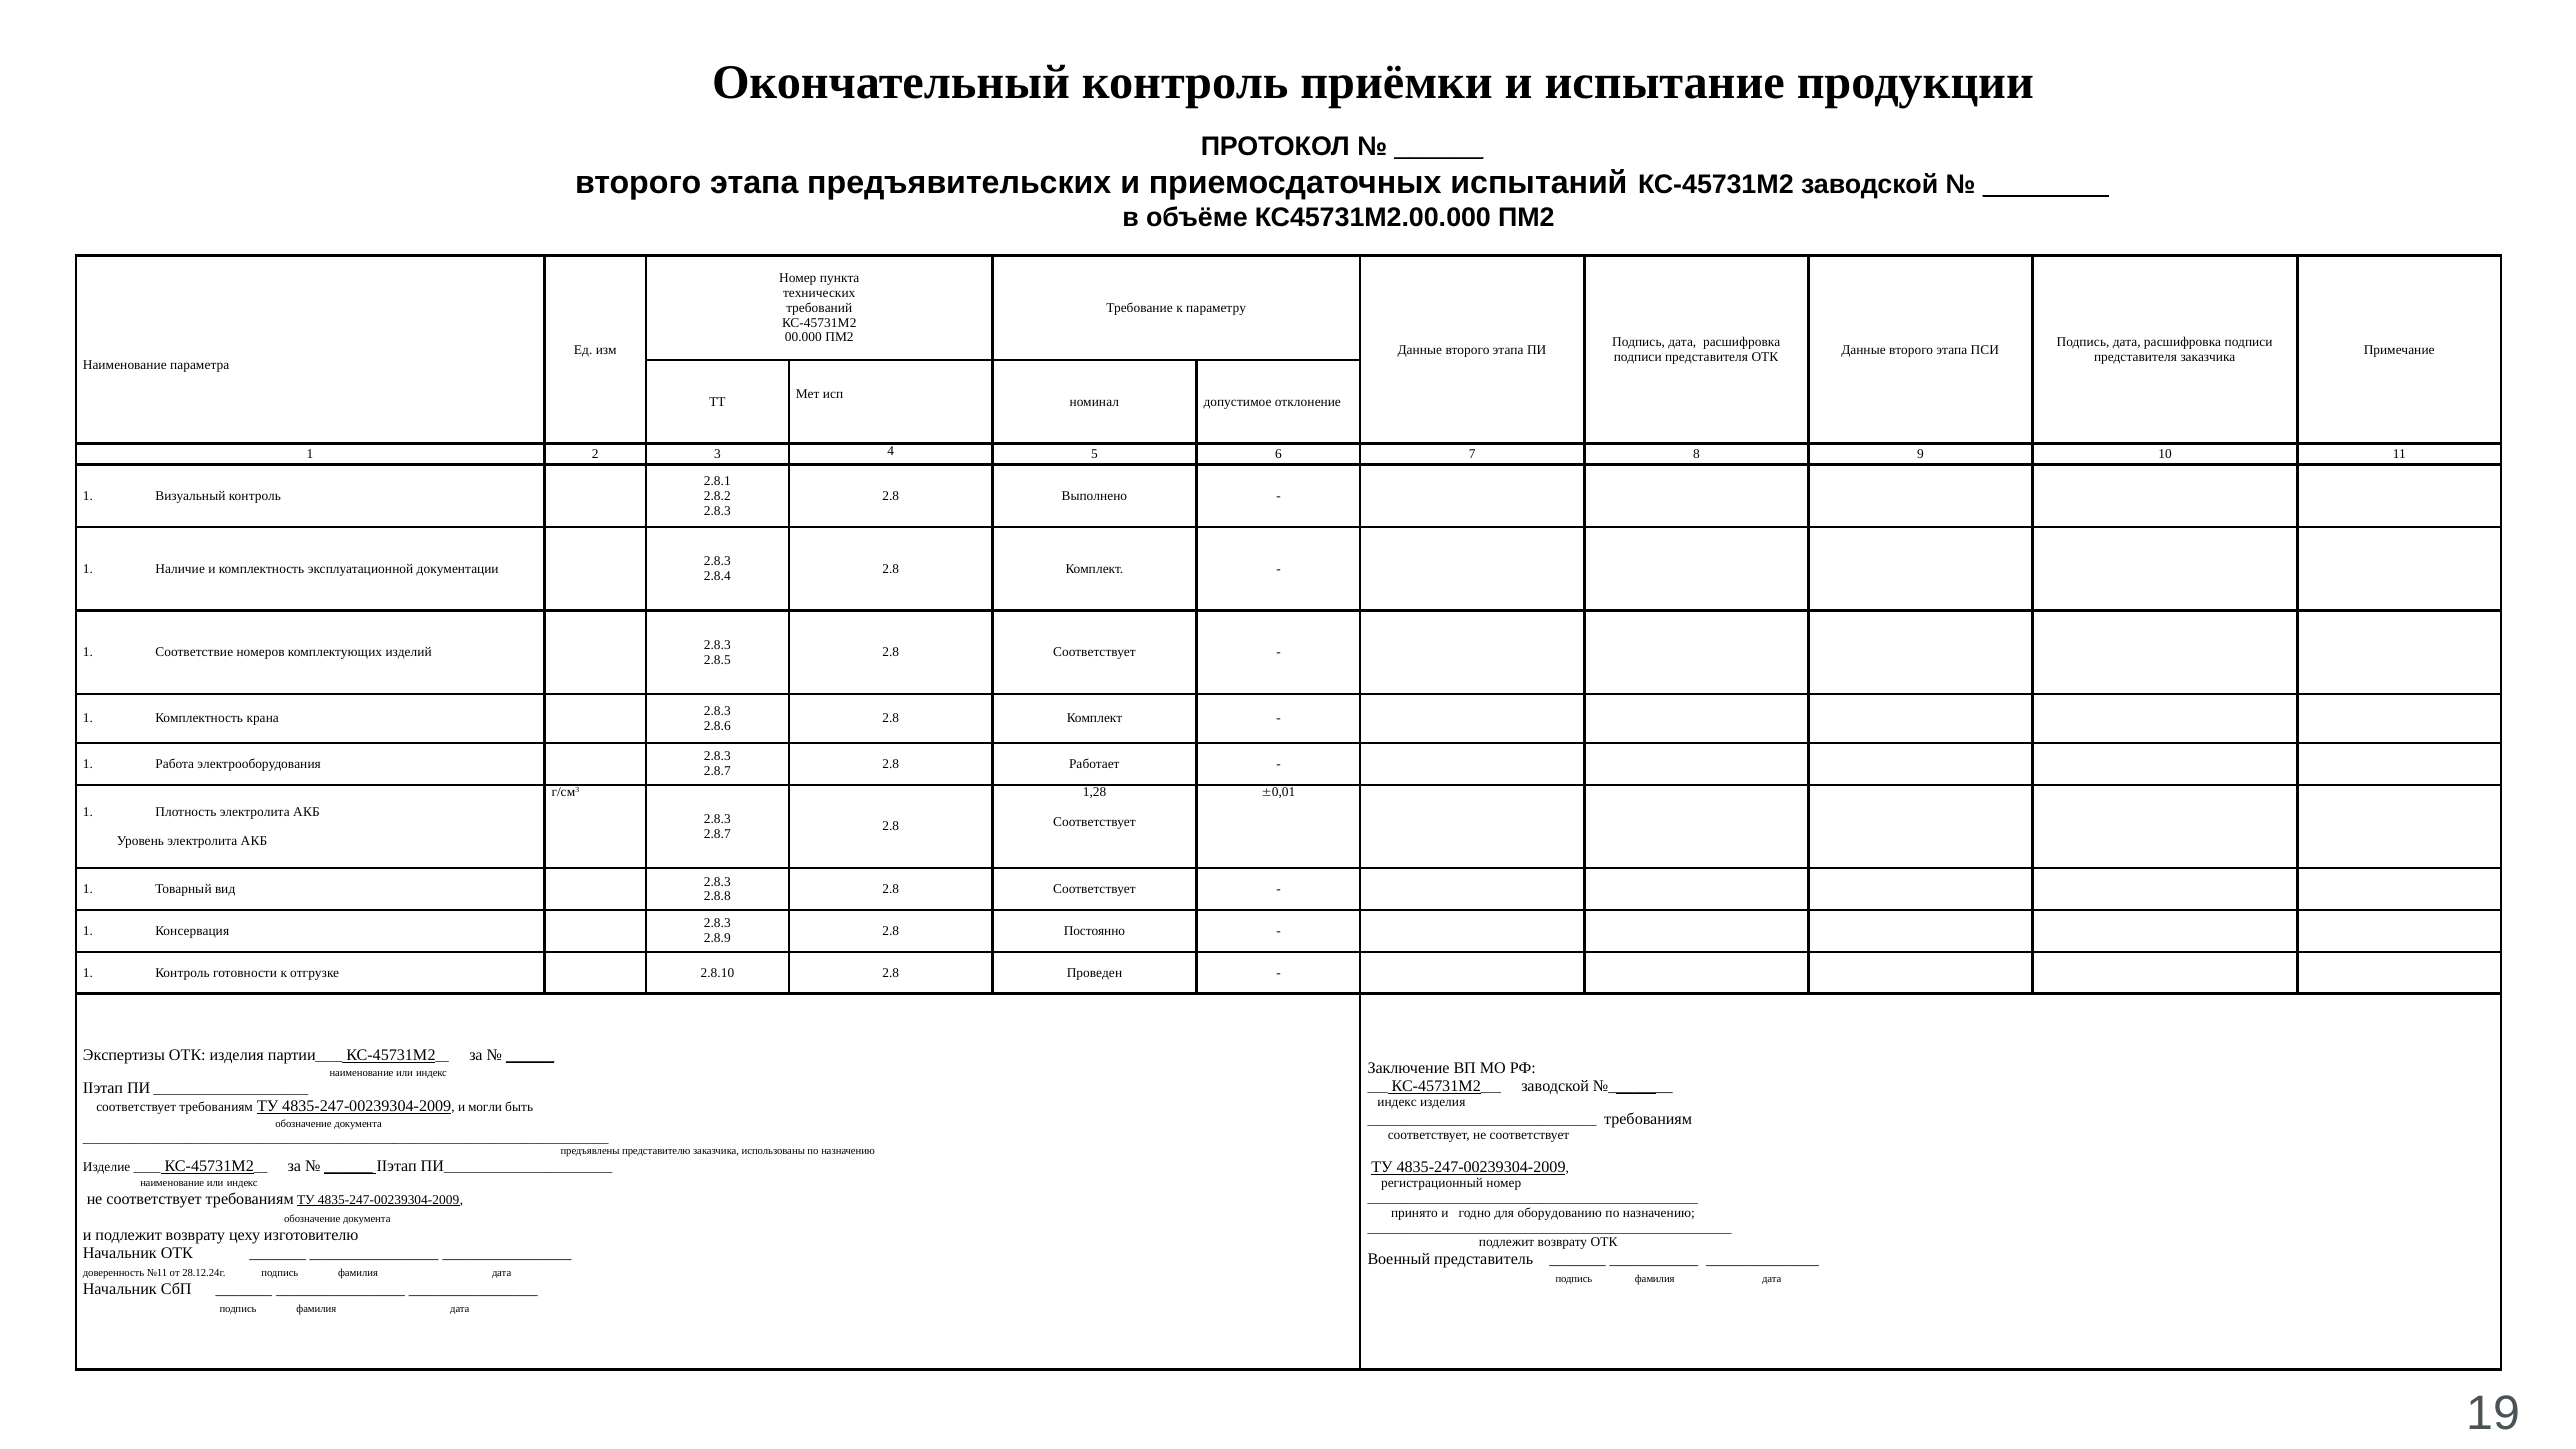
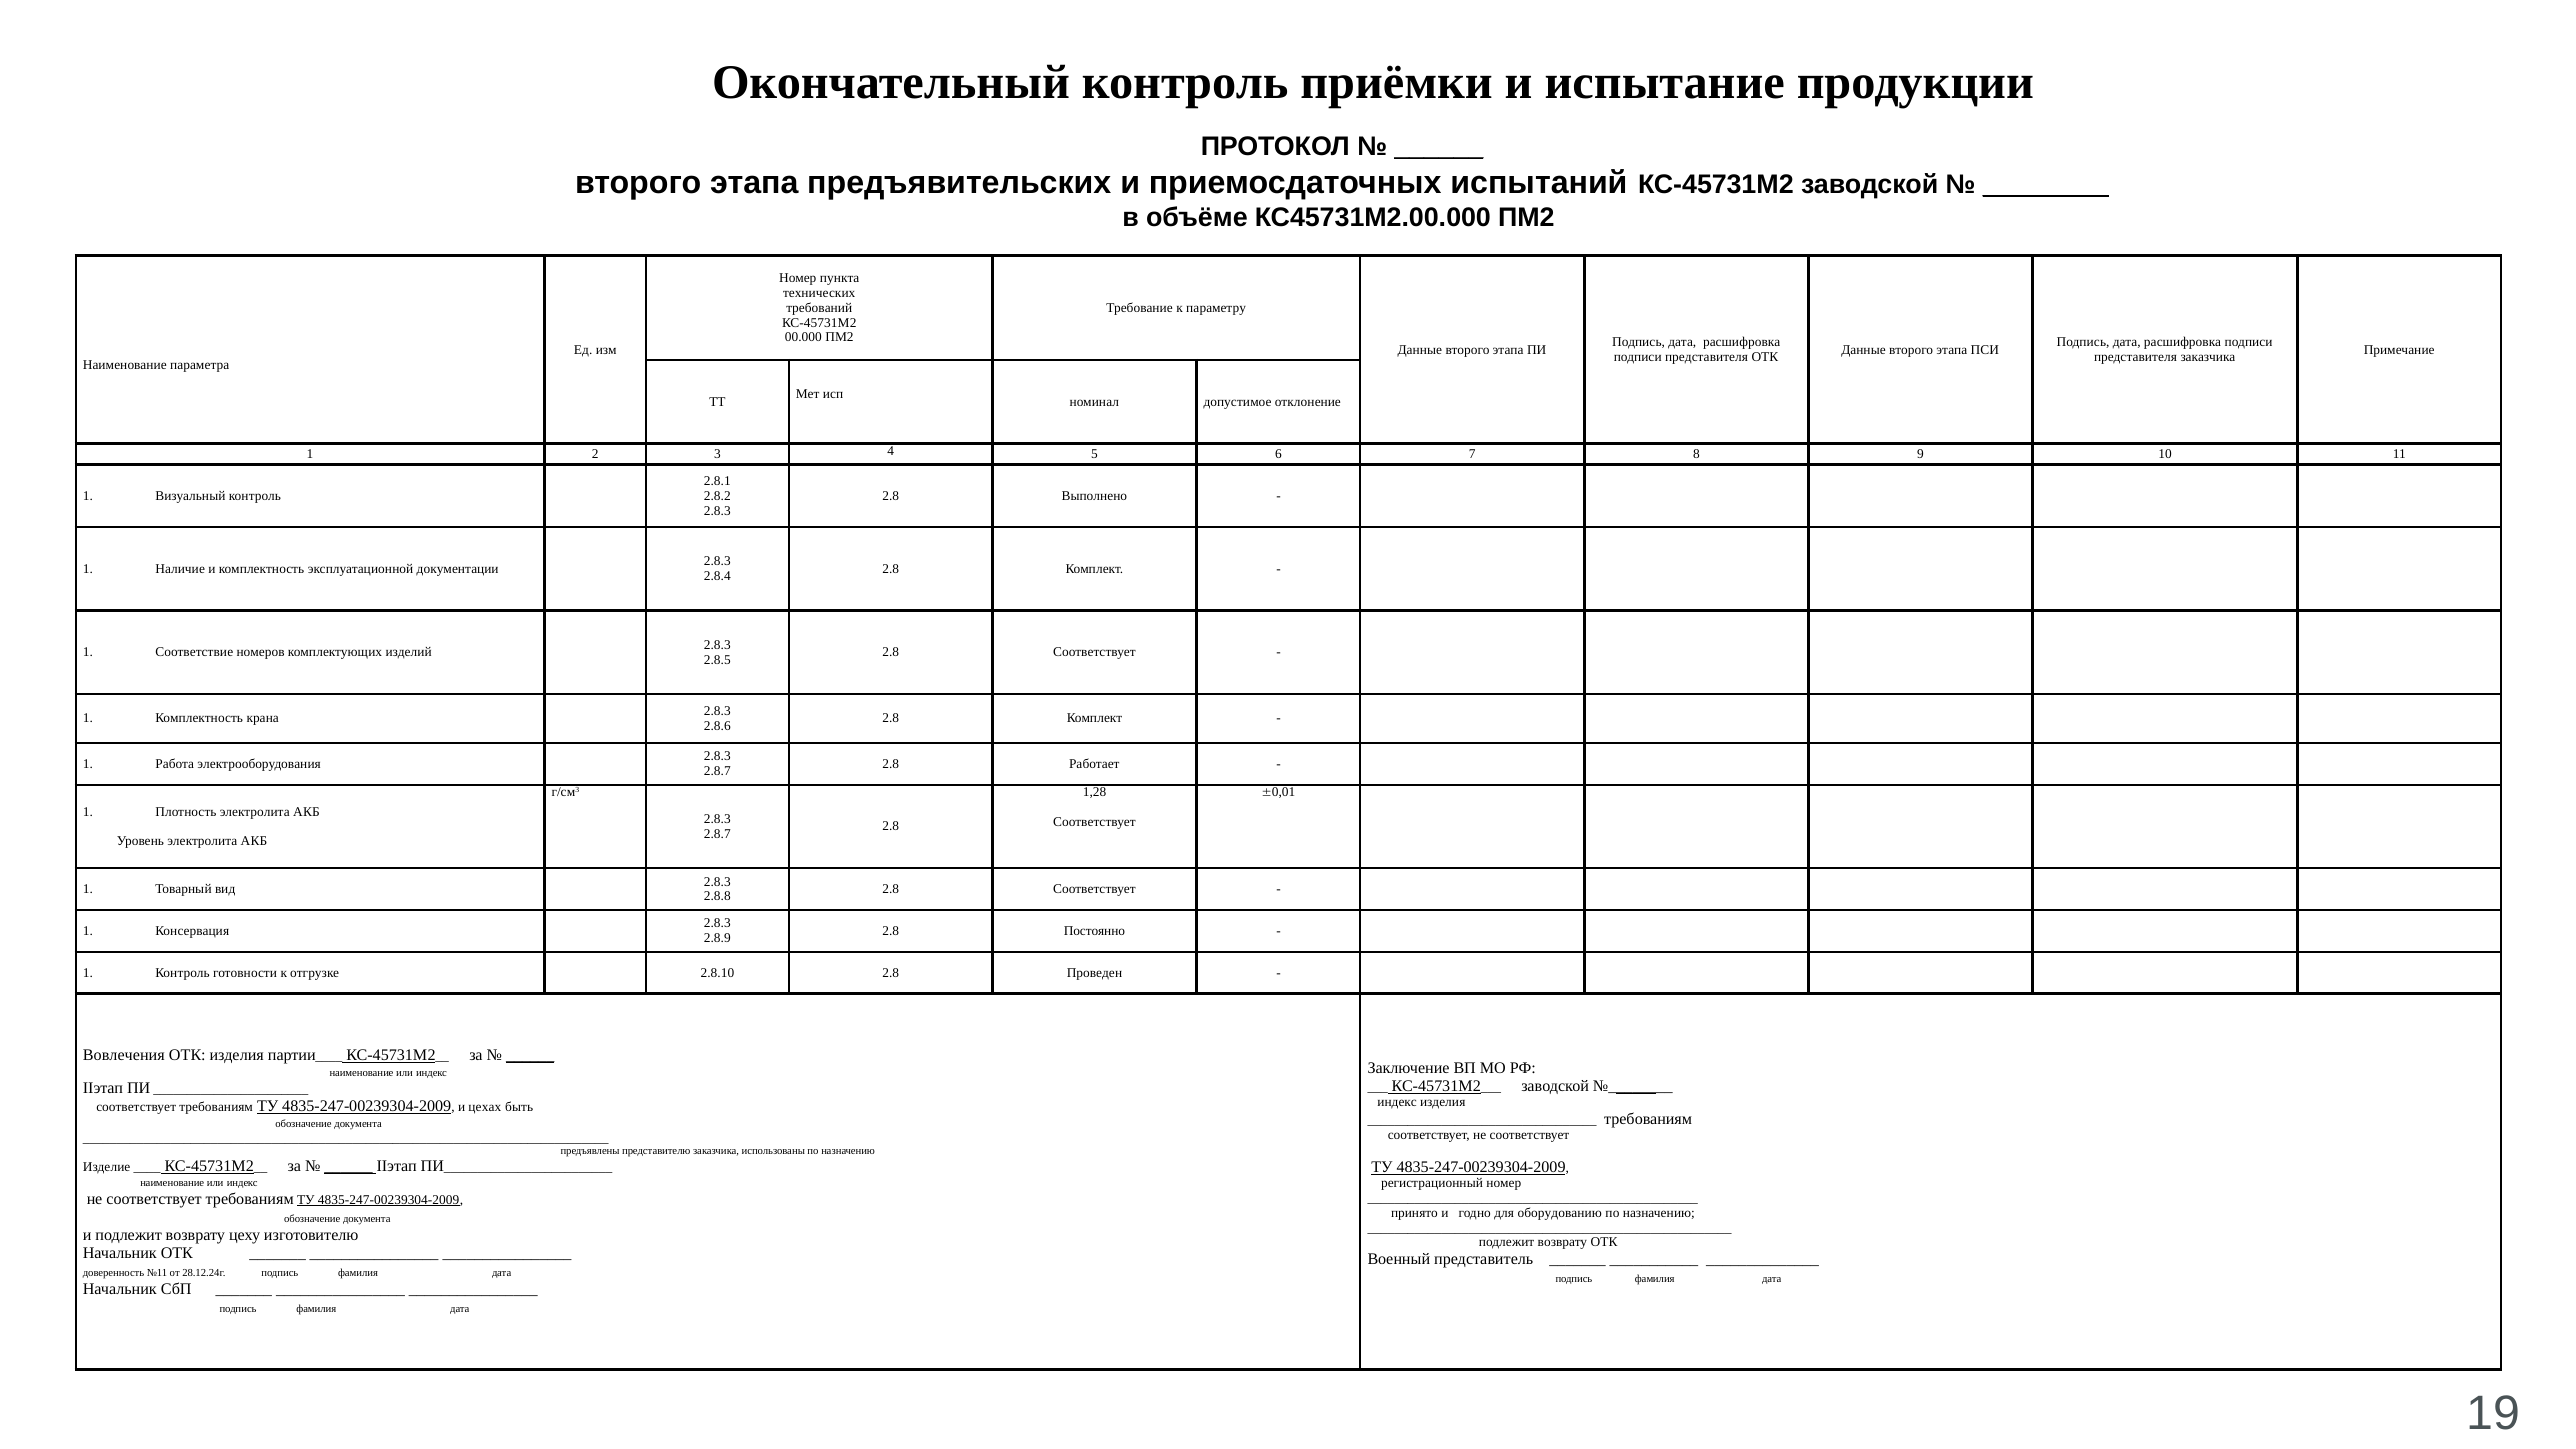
Экспертизы: Экспертизы -> Вовлечения
могли: могли -> цехах
